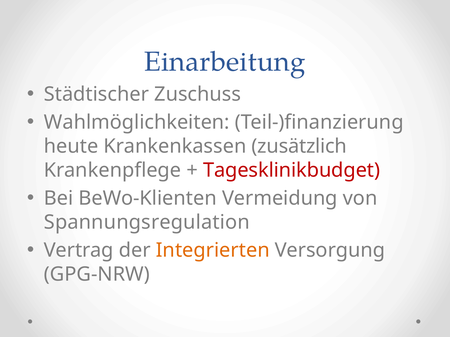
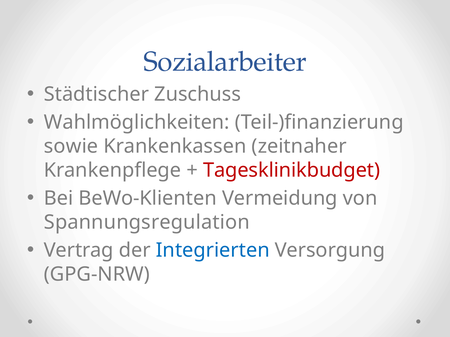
Einarbeitung: Einarbeitung -> Sozialarbeiter
heute: heute -> sowie
zusätzlich: zusätzlich -> zeitnaher
Integrierten colour: orange -> blue
